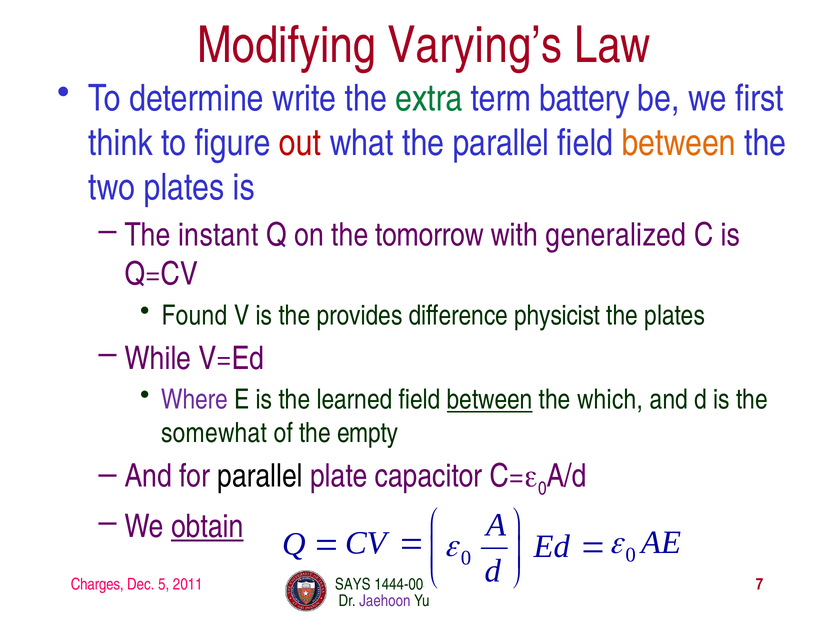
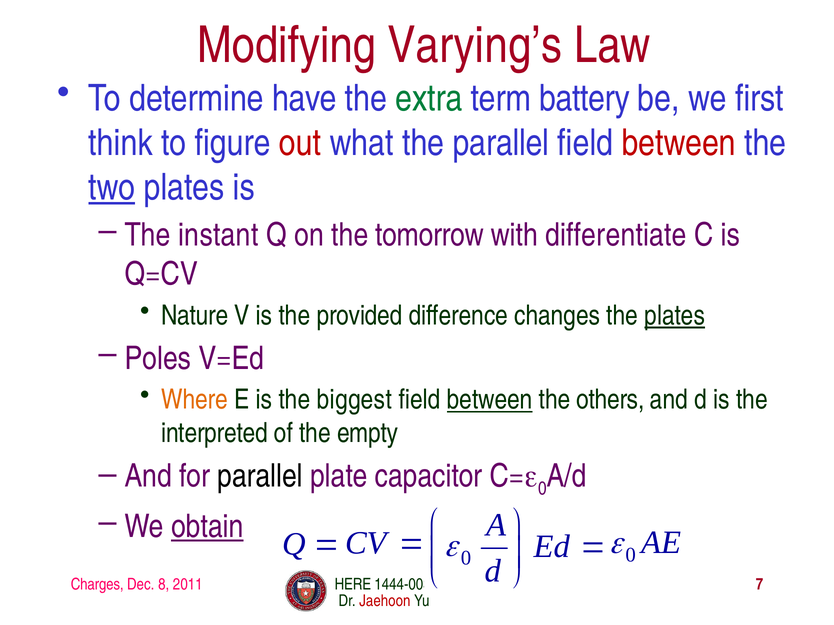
write: write -> have
between at (679, 143) colour: orange -> red
two underline: none -> present
generalized: generalized -> differentiate
Found: Found -> Nature
provides: provides -> provided
physicist: physicist -> changes
plates at (675, 316) underline: none -> present
While: While -> Poles
Where colour: purple -> orange
learned: learned -> biggest
which: which -> others
somewhat: somewhat -> interpreted
5: 5 -> 8
SAYS: SAYS -> HERE
Jaehoon colour: purple -> red
